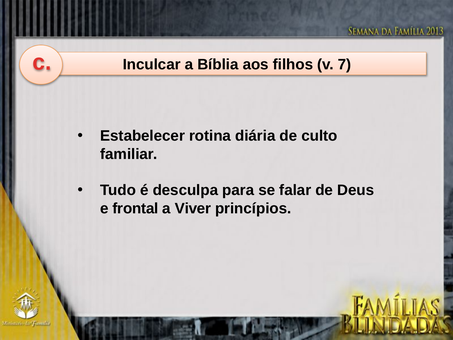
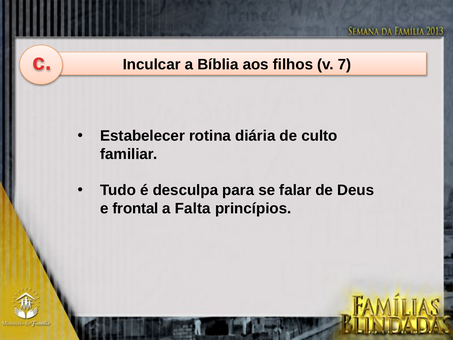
Viver: Viver -> Falta
